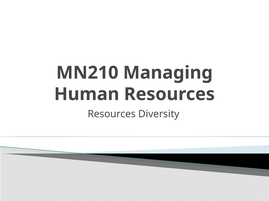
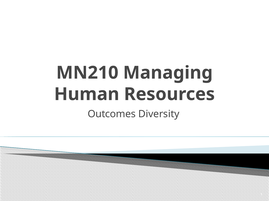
Resources at (112, 114): Resources -> Outcomes
